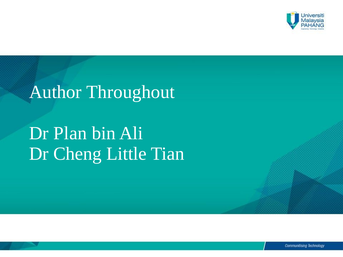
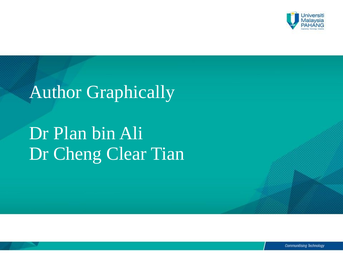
Throughout: Throughout -> Graphically
Little: Little -> Clear
